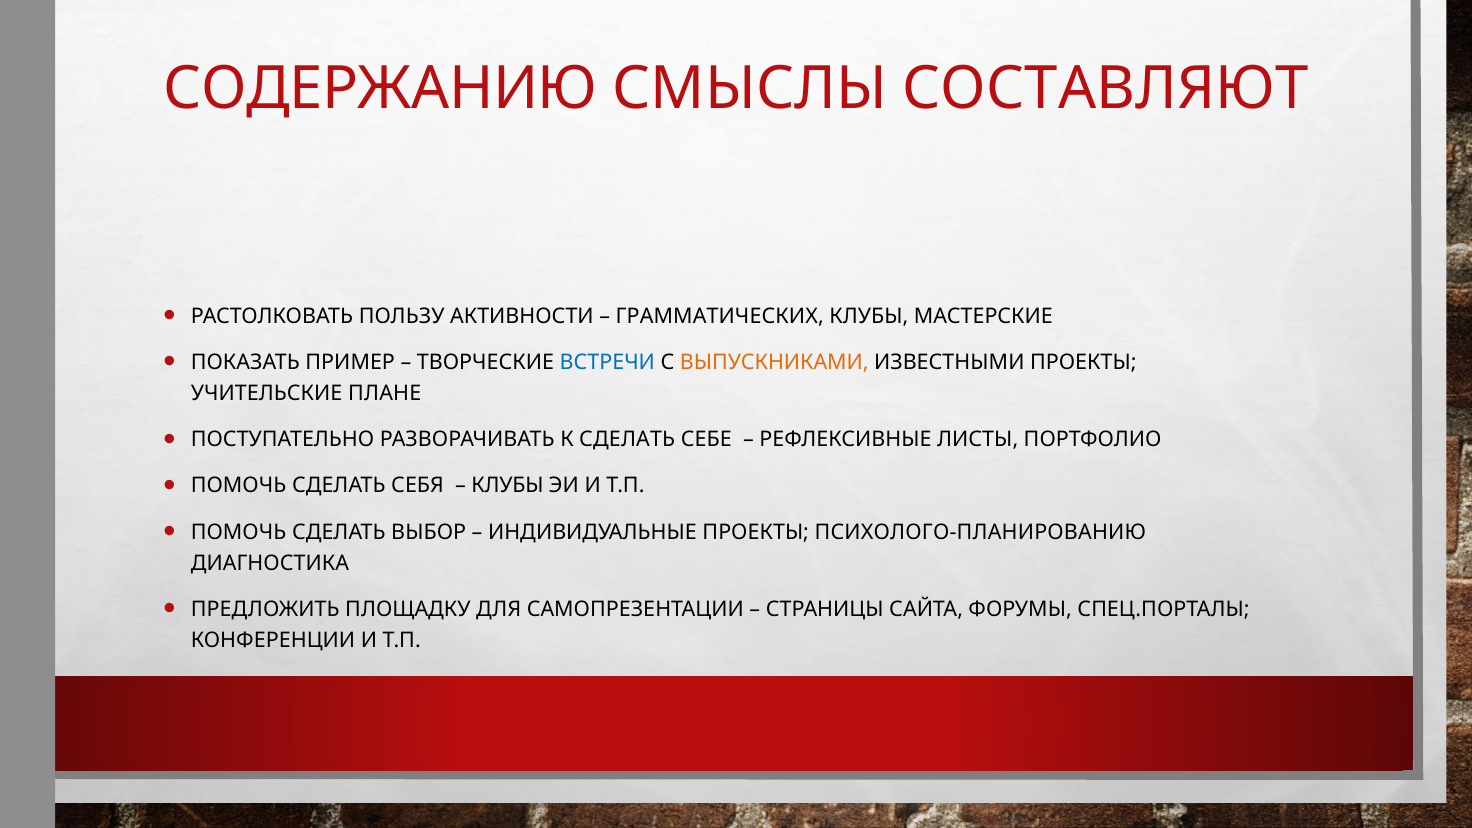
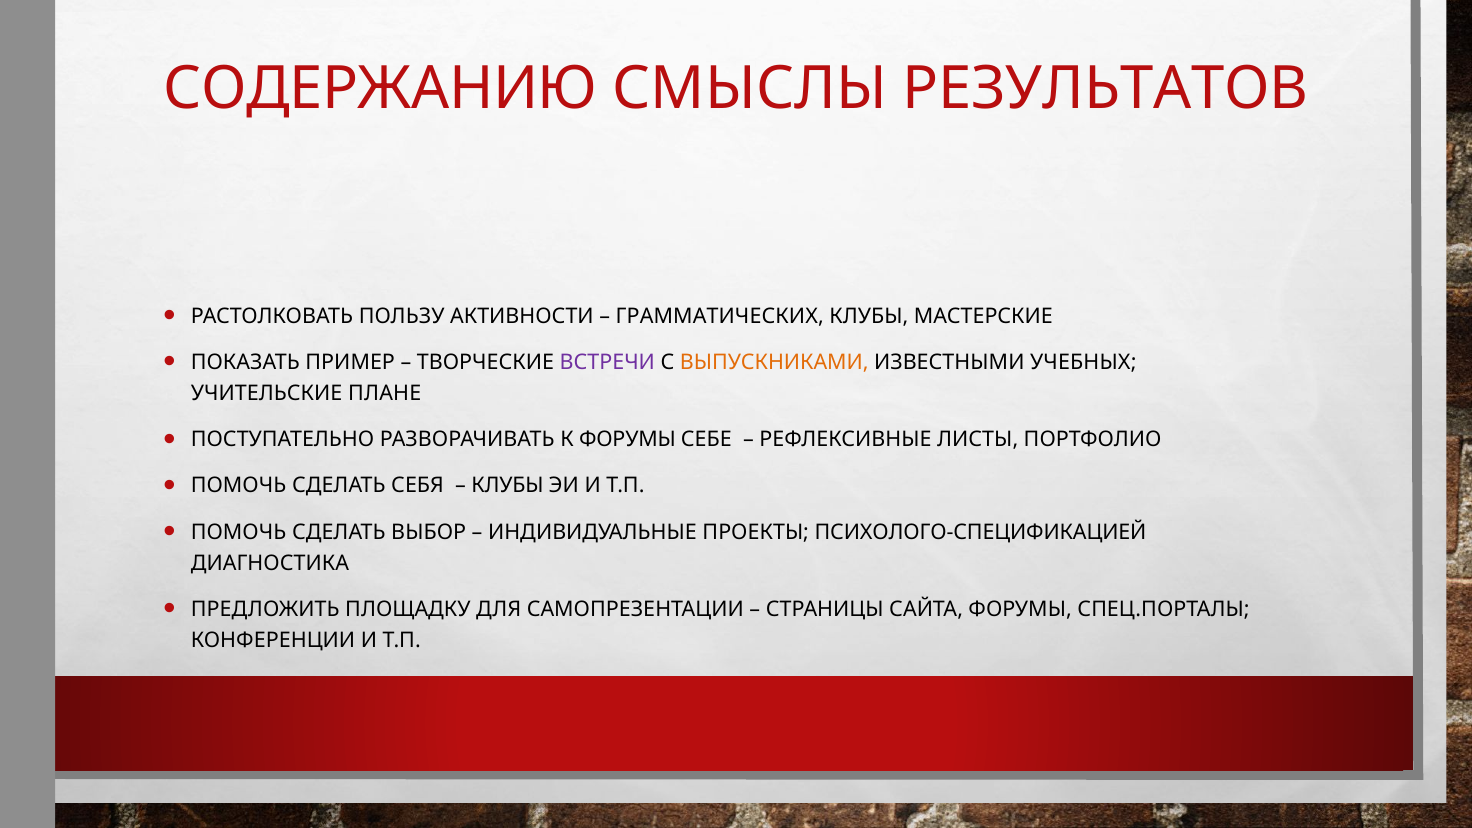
СОСТАВЛЯЮТ: СОСТАВЛЯЮТ -> РЕЗУЛЬТАТОВ
ВСТРЕЧИ colour: blue -> purple
ИЗВЕСТНЫМИ ПРОЕКТЫ: ПРОЕКТЫ -> УЧЕБНЫХ
К СДЕЛАТЬ: СДЕЛАТЬ -> ФОРУМЫ
ПСИХОЛОГО-ПЛАНИРОВАНИЮ: ПСИХОЛОГО-ПЛАНИРОВАНИЮ -> ПСИХОЛОГО-СПЕЦИФИКАЦИЕЙ
